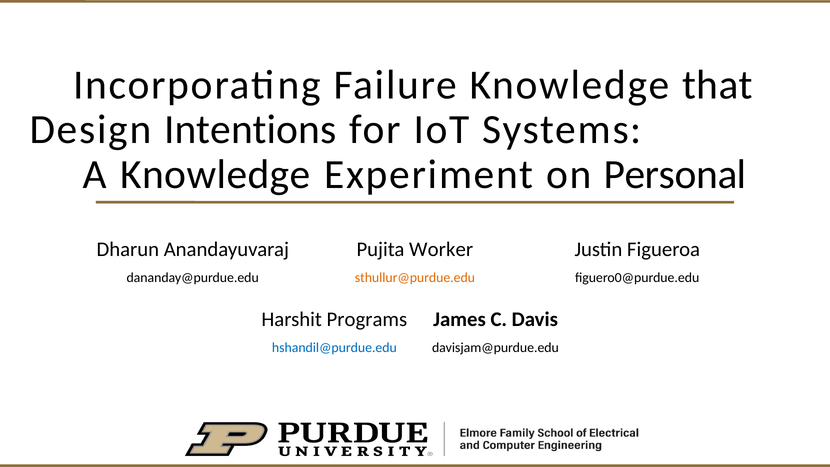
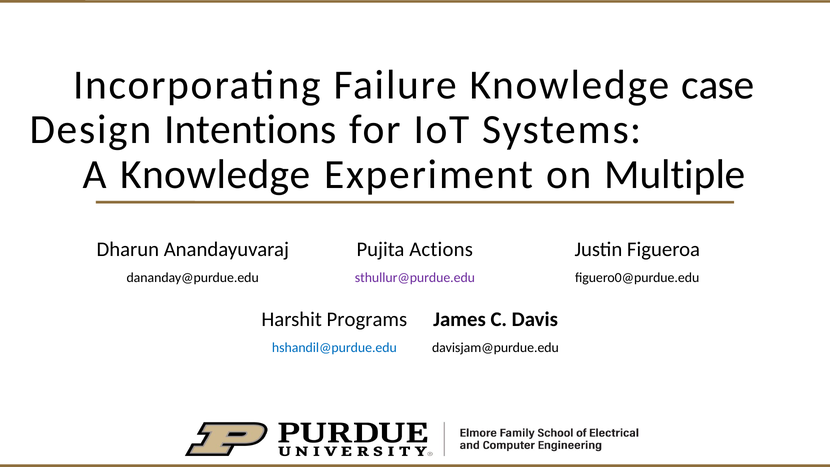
that: that -> case
Personal: Personal -> Multiple
Worker: Worker -> Actions
sthullur@purdue.edu colour: orange -> purple
